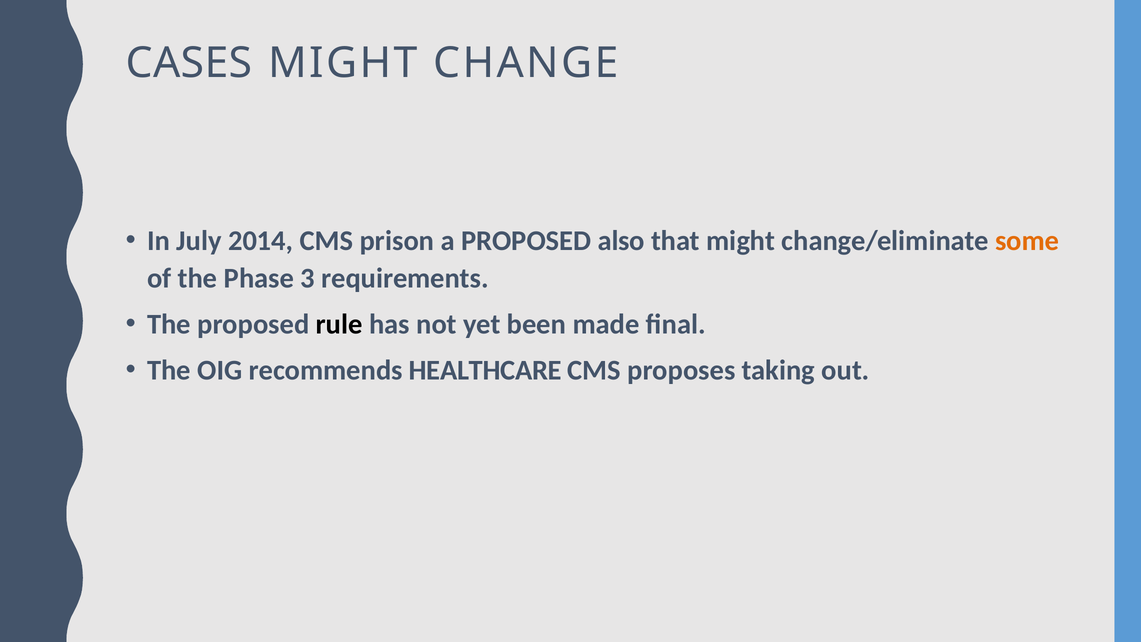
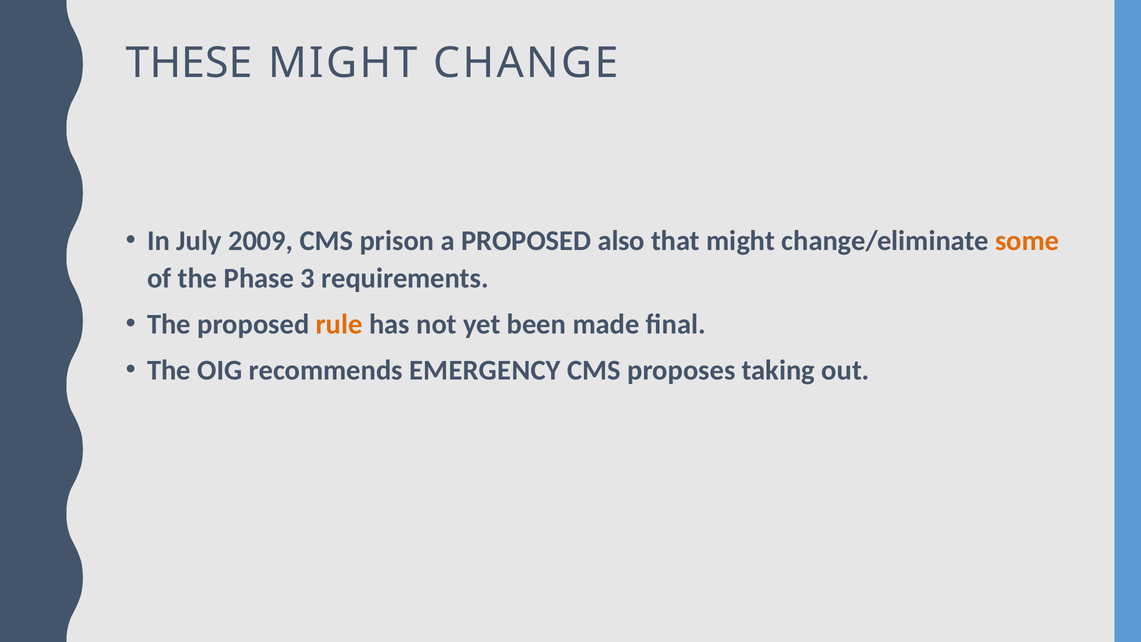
CASES: CASES -> THESE
2014: 2014 -> 2009
rule colour: black -> orange
HEALTHCARE: HEALTHCARE -> EMERGENCY
